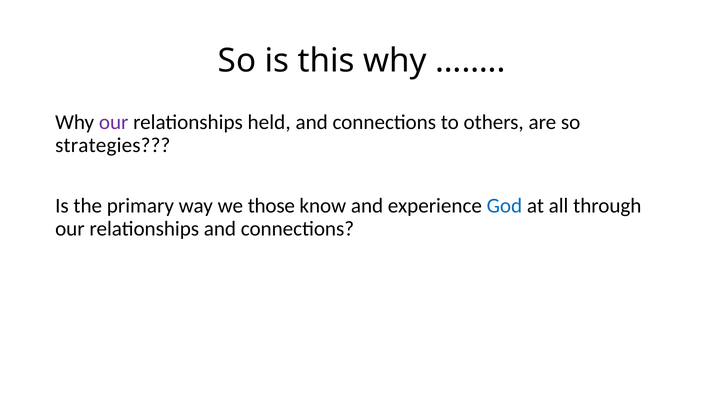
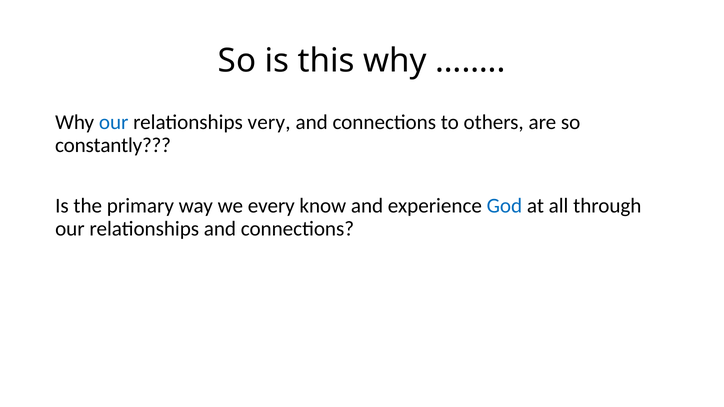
our at (114, 122) colour: purple -> blue
held: held -> very
strategies: strategies -> constantly
those: those -> every
